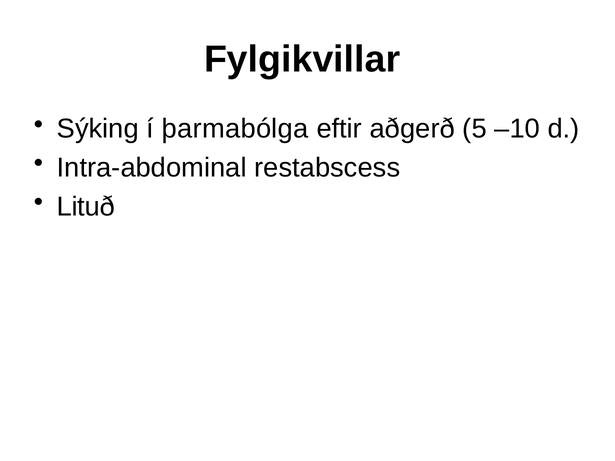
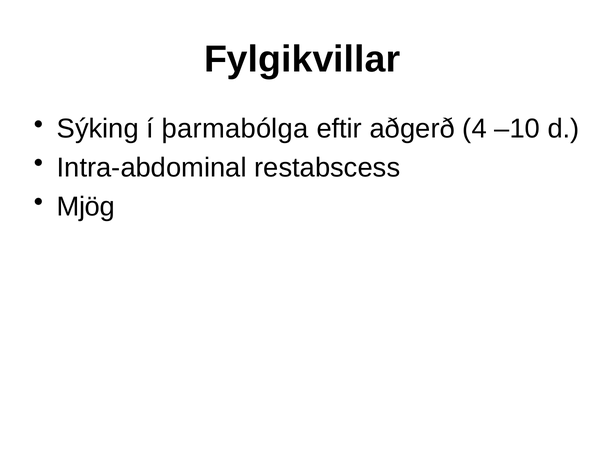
5: 5 -> 4
Lituð: Lituð -> Mjög
